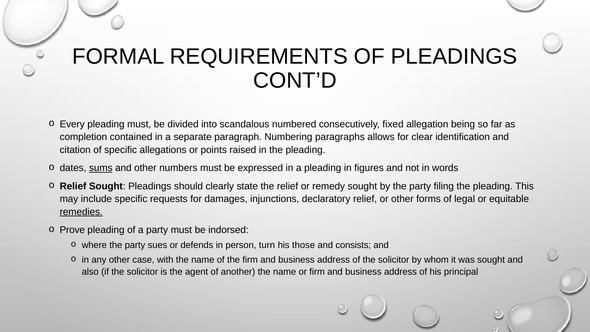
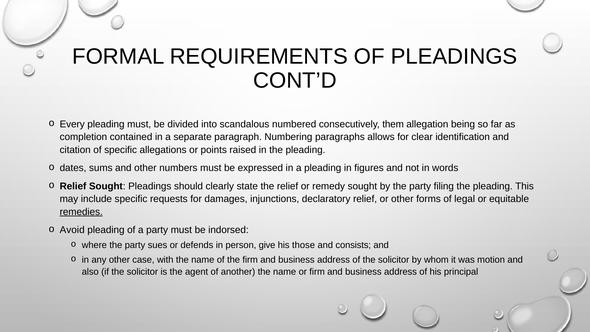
fixed: fixed -> them
sums underline: present -> none
Prove: Prove -> Avoid
turn: turn -> give
was sought: sought -> motion
